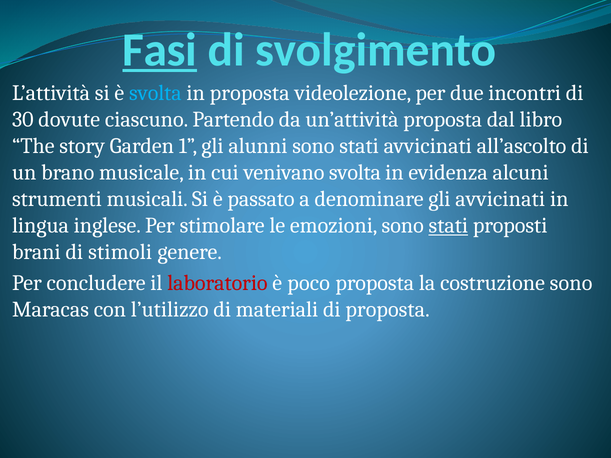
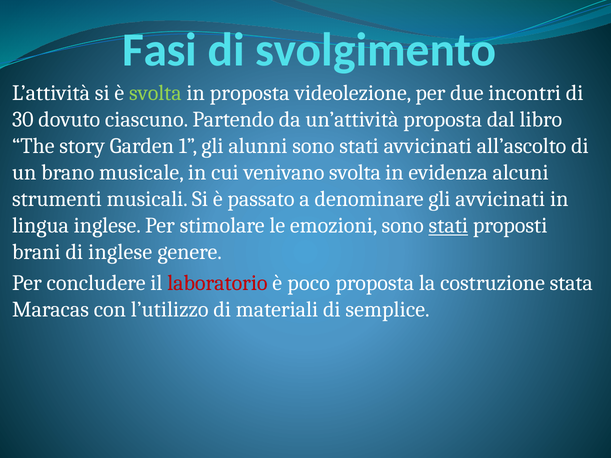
Fasi underline: present -> none
svolta at (155, 93) colour: light blue -> light green
dovute: dovute -> dovuto
di stimoli: stimoli -> inglese
costruzione sono: sono -> stata
di proposta: proposta -> semplice
